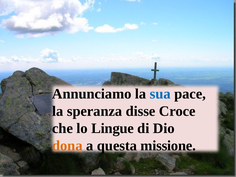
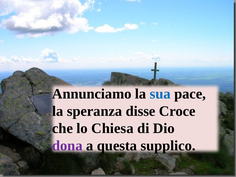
Lingue: Lingue -> Chiesa
dona colour: orange -> purple
missione: missione -> supplico
